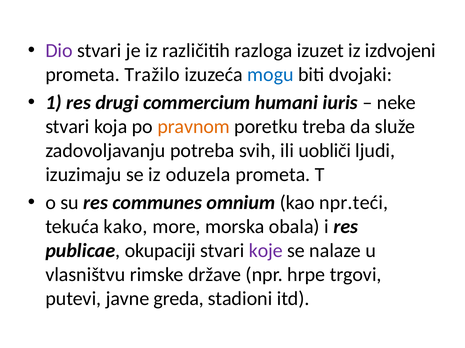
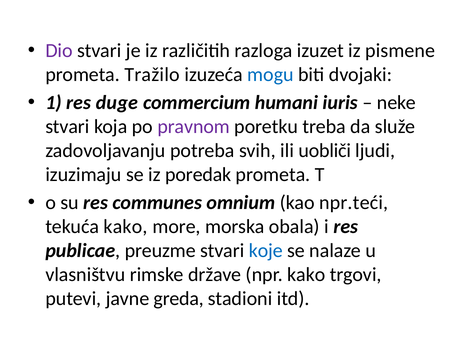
izdvojeni: izdvojeni -> pismene
drugi: drugi -> duge
pravnom colour: orange -> purple
oduzela: oduzela -> poredak
okupaciji: okupaciji -> preuzme
koje colour: purple -> blue
npr hrpe: hrpe -> kako
